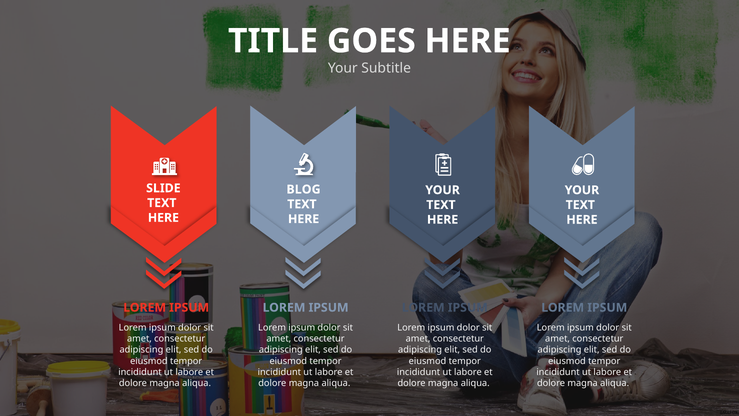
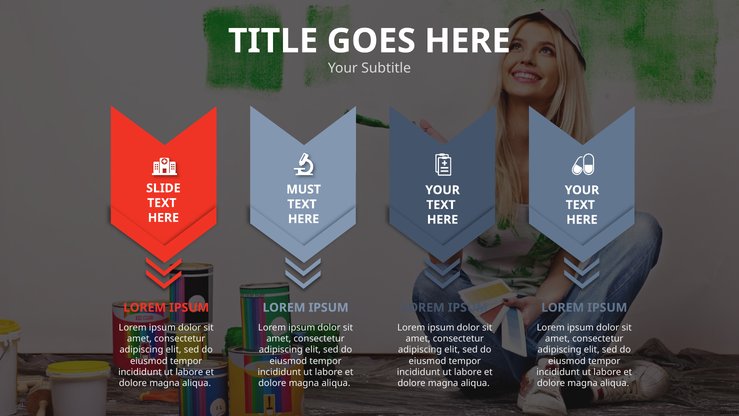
BLOG: BLOG -> MUST
